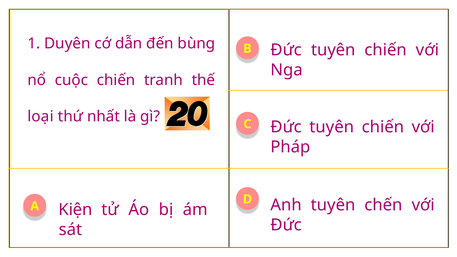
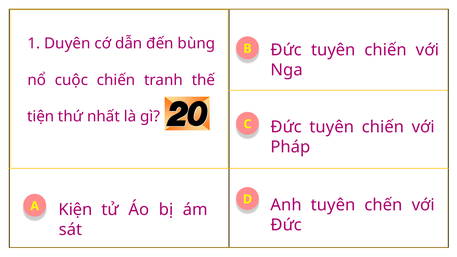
loại: loại -> tiện
